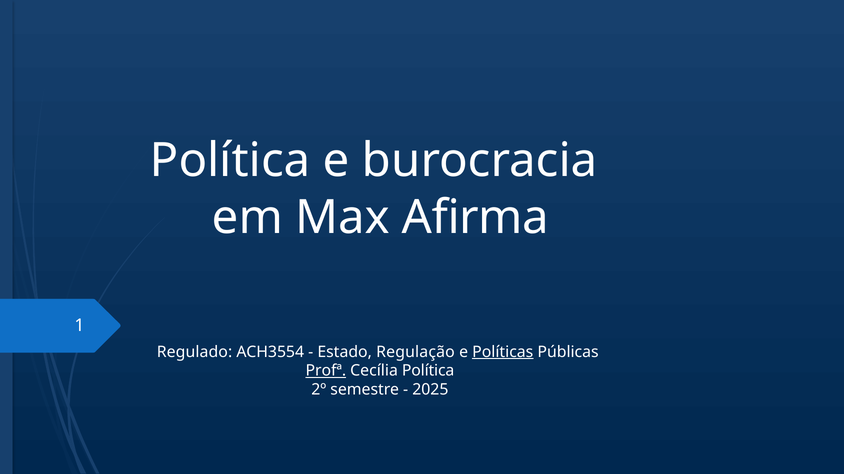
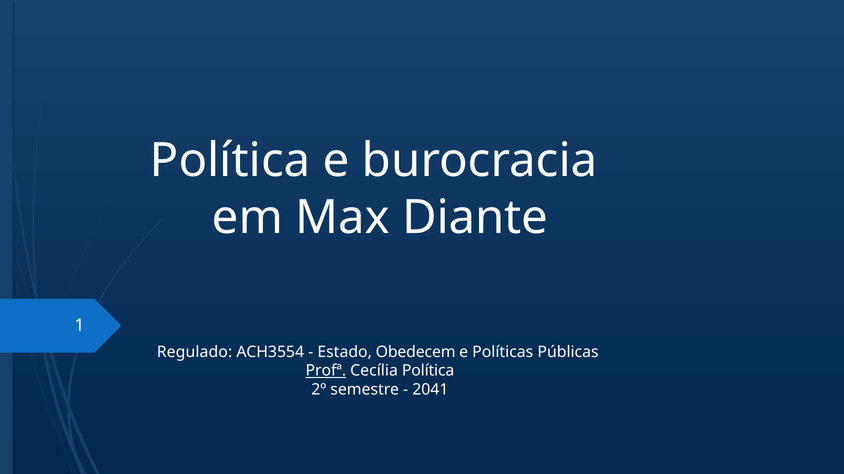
Afirma: Afirma -> Diante
Regulação: Regulação -> Obedecem
Políticas underline: present -> none
2025: 2025 -> 2041
